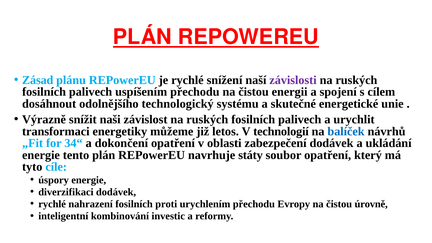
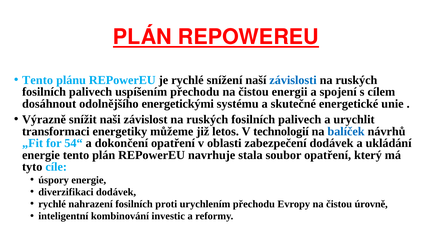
Zásad at (38, 80): Zásad -> Tento
závislosti colour: purple -> blue
technologický: technologický -> energetickými
34“: 34“ -> 54“
státy: státy -> stala
